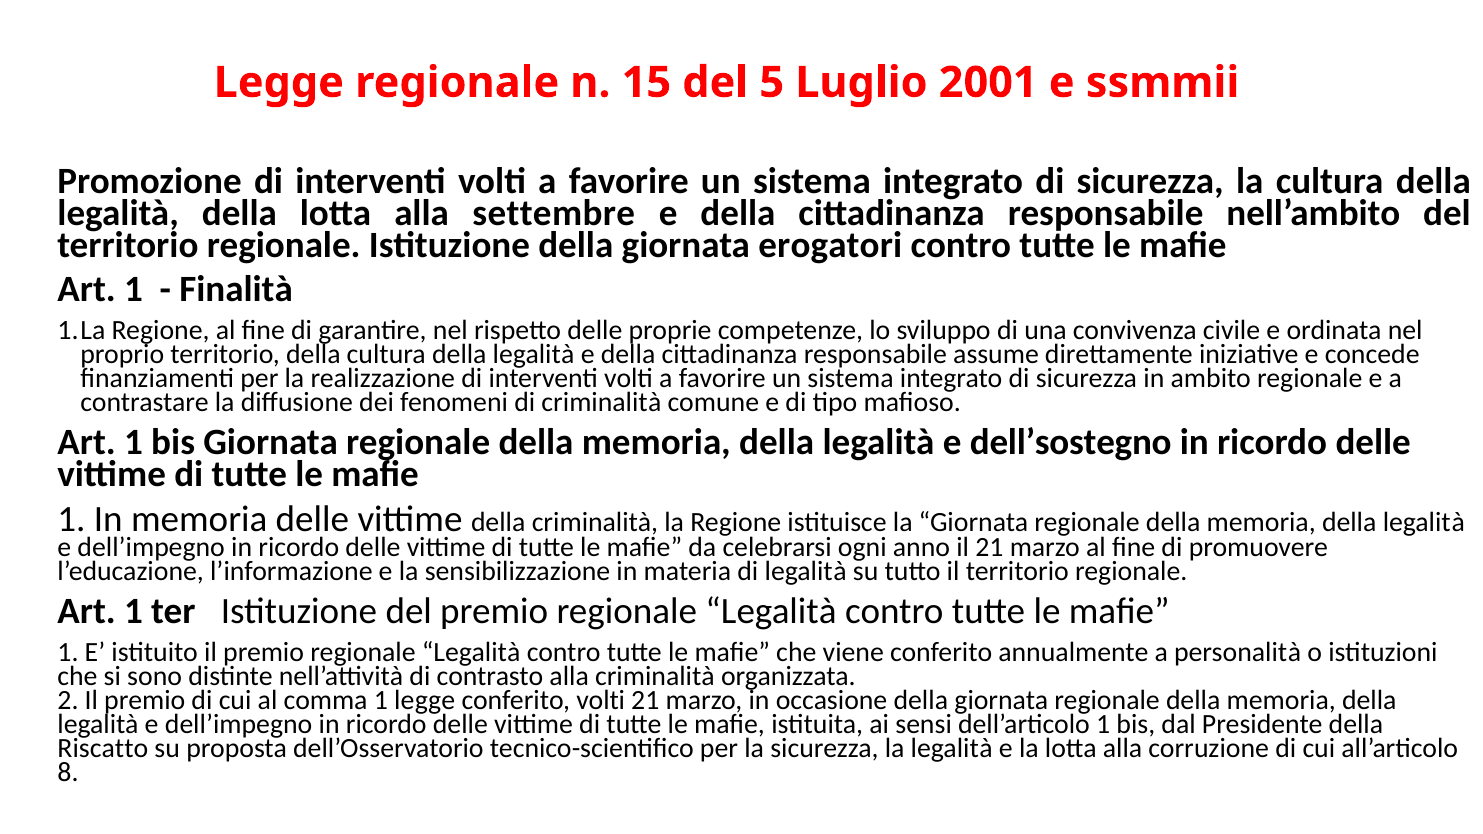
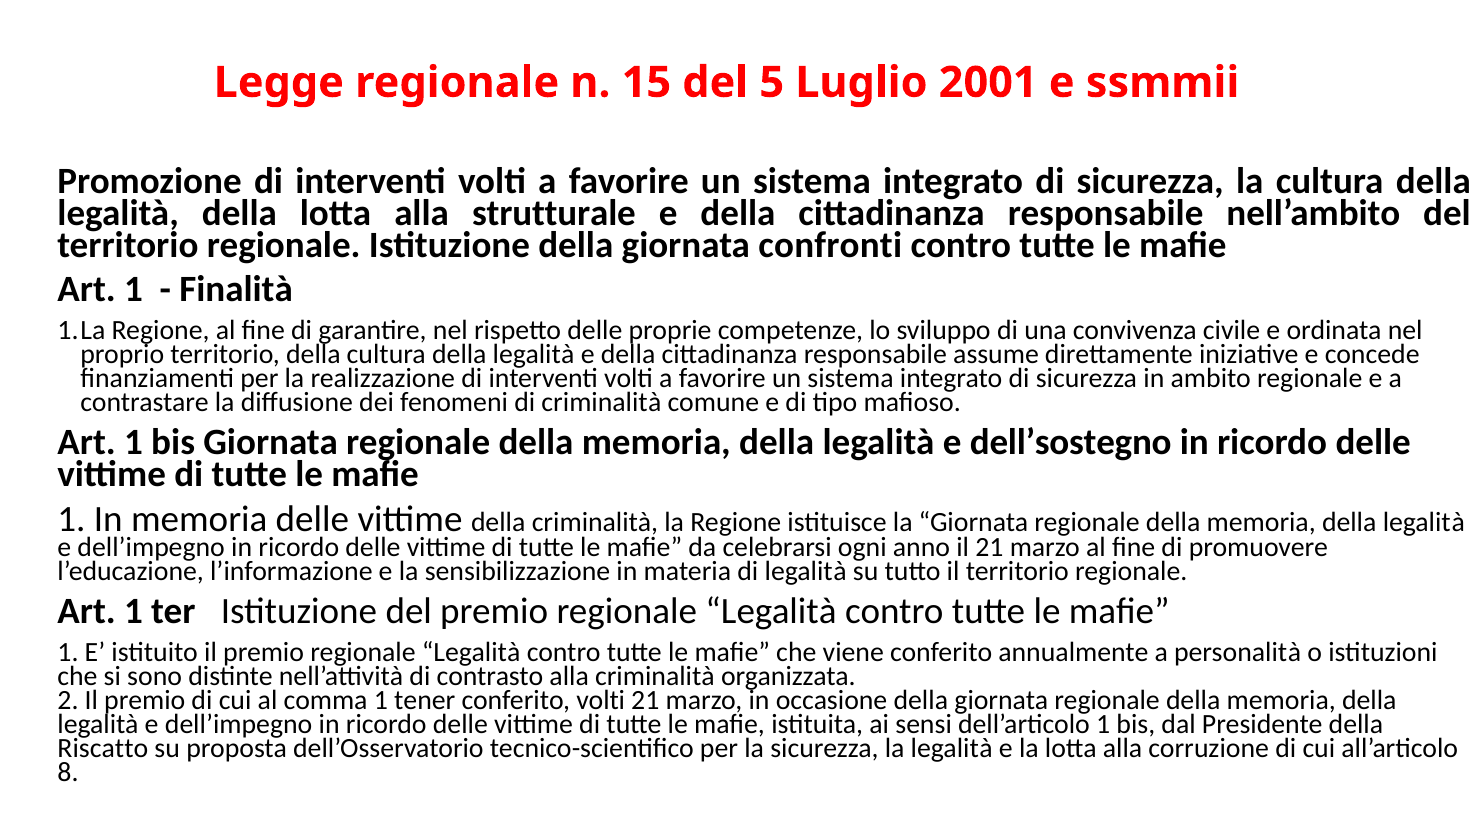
settembre: settembre -> strutturale
erogatori: erogatori -> confronti
1 legge: legge -> tener
